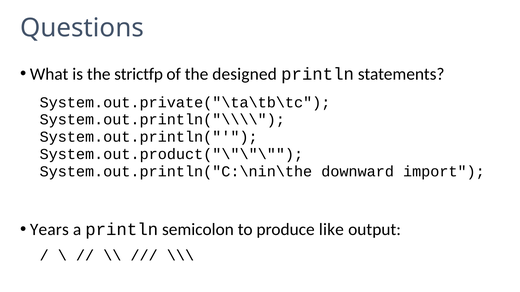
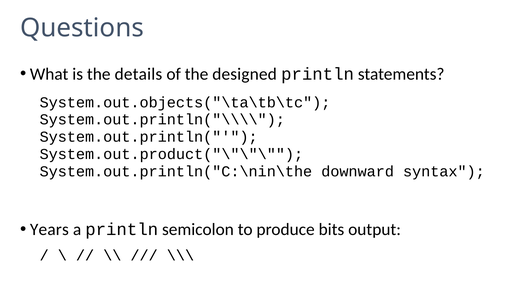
strictfp: strictfp -> details
System.out.private("\ta\tb\tc: System.out.private("\ta\tb\tc -> System.out.objects("\ta\tb\tc
import: import -> syntax
like: like -> bits
